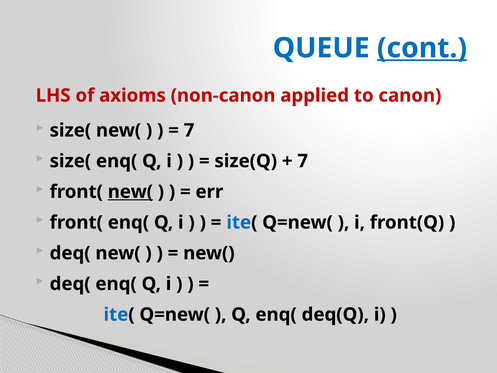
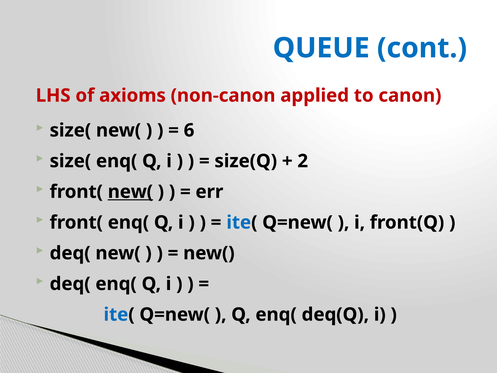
cont underline: present -> none
7 at (189, 130): 7 -> 6
7 at (303, 161): 7 -> 2
